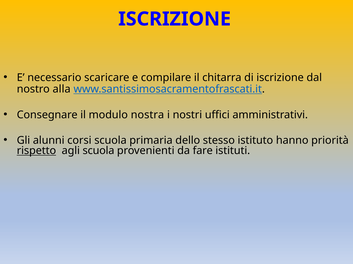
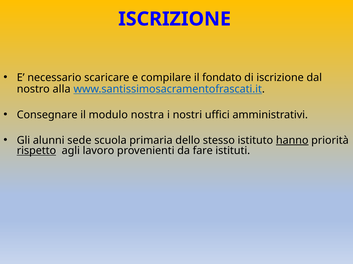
chitarra: chitarra -> fondato
corsi: corsi -> sede
hanno underline: none -> present
agli scuola: scuola -> lavoro
